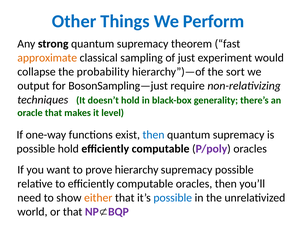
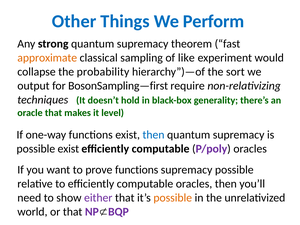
just: just -> like
BosonSampling—just: BosonSampling—just -> BosonSampling—first
possible hold: hold -> exist
prove hierarchy: hierarchy -> functions
either colour: orange -> purple
possible at (173, 198) colour: blue -> orange
